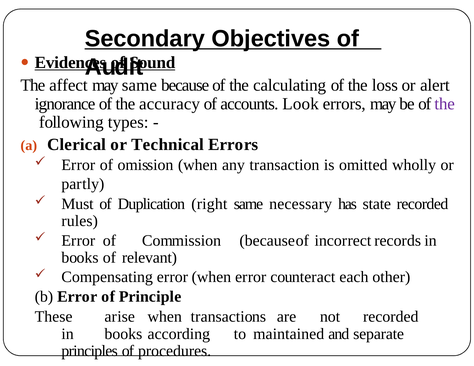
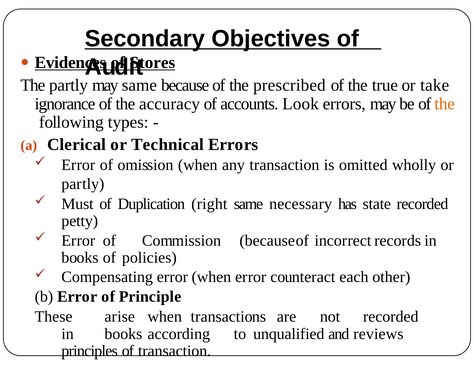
Sound: Sound -> Stores
The affect: affect -> partly
calculating: calculating -> prescribed
loss: loss -> true
alert: alert -> take
the at (445, 104) colour: purple -> orange
rules: rules -> petty
relevant: relevant -> policies
maintained: maintained -> unqualified
separate: separate -> reviews
of procedures: procedures -> transaction
